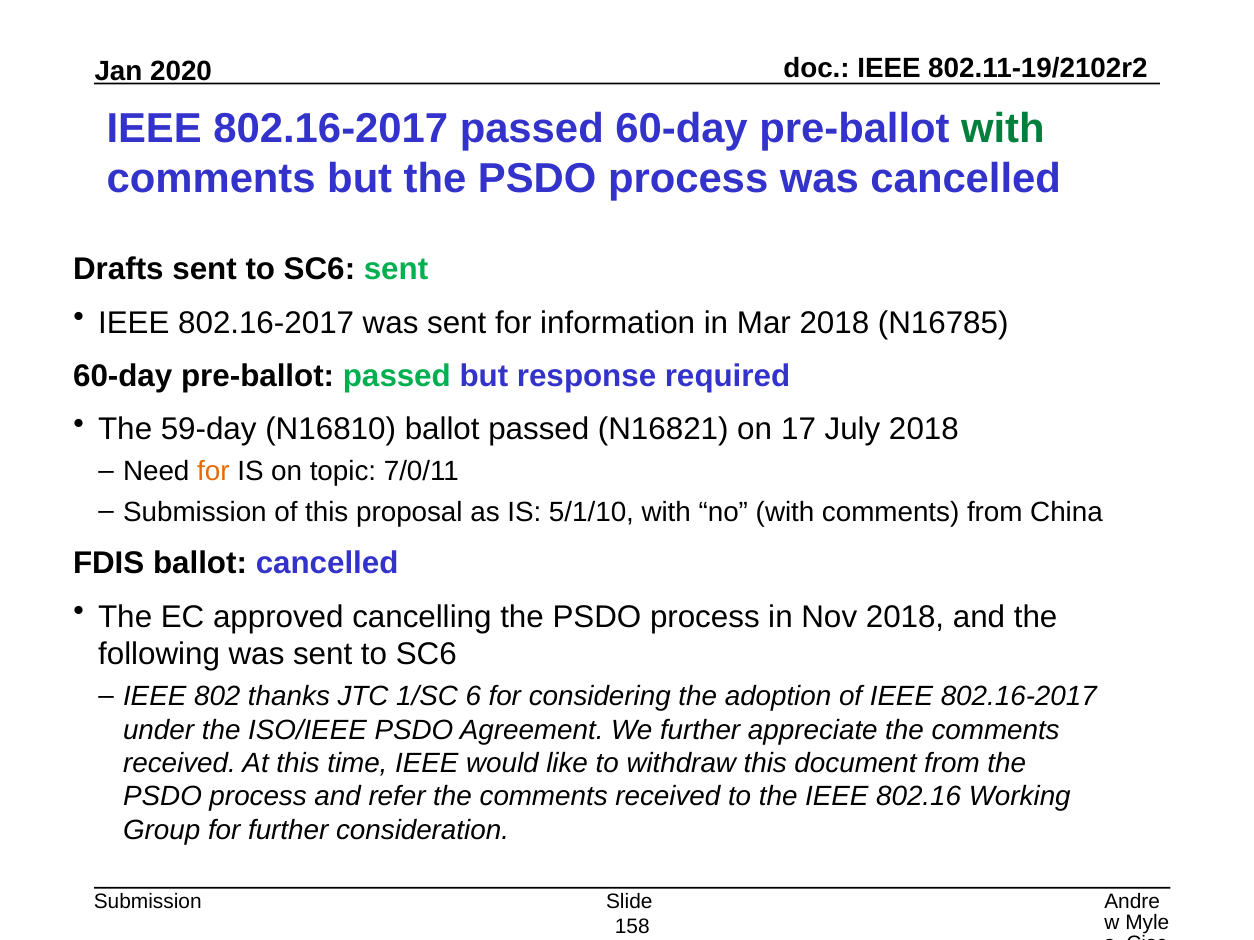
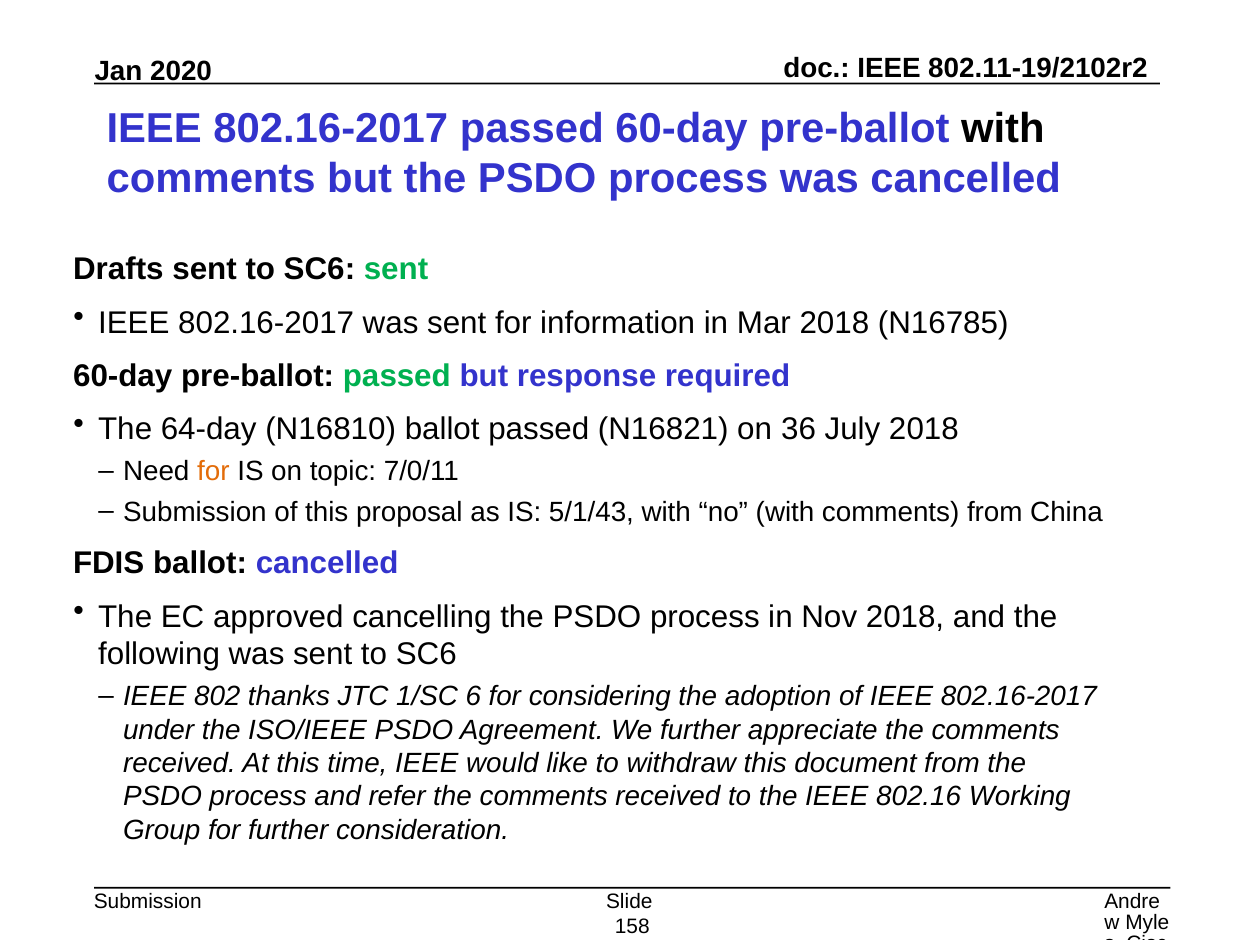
with at (1003, 128) colour: green -> black
59-day: 59-day -> 64-day
17: 17 -> 36
5/1/10: 5/1/10 -> 5/1/43
